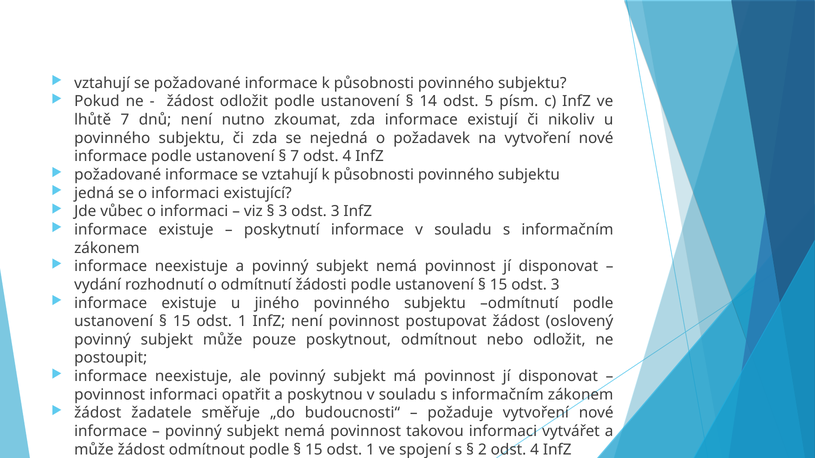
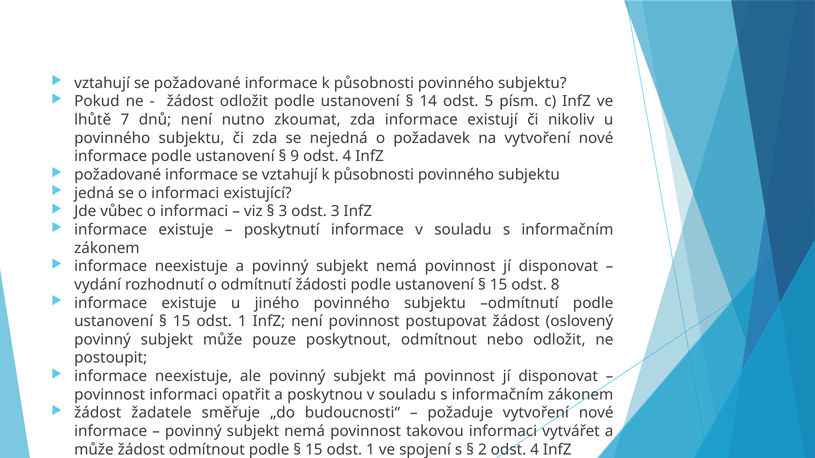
7 at (295, 157): 7 -> 9
15 odst 3: 3 -> 8
